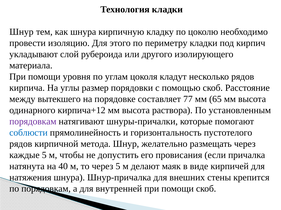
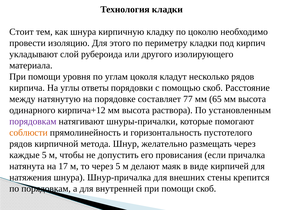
Шнур at (21, 32): Шнур -> Стоит
размер: размер -> ответы
вытекшего: вытекшего -> натянутую
соблюсти colour: blue -> orange
40: 40 -> 17
